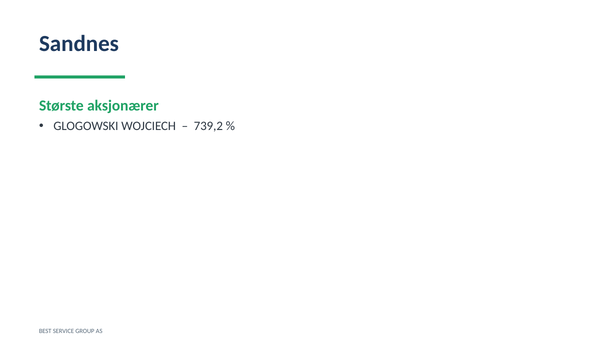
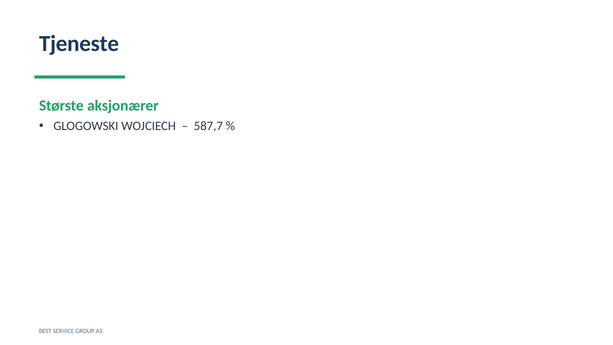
Sandnes: Sandnes -> Tjeneste
739,2: 739,2 -> 587,7
